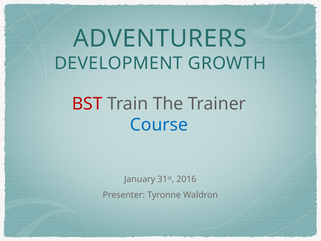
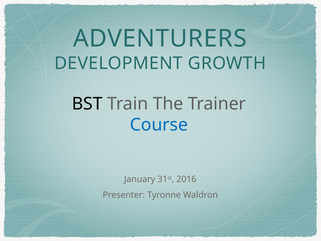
BST colour: red -> black
